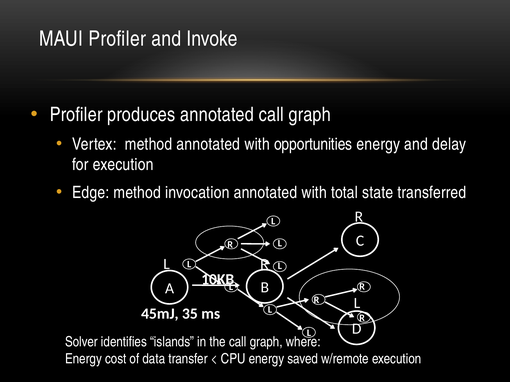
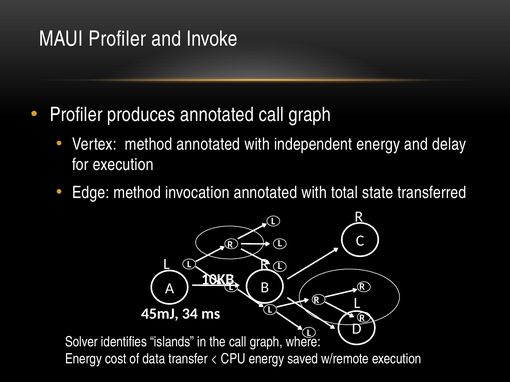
opportunities: opportunities -> independent
35: 35 -> 34
